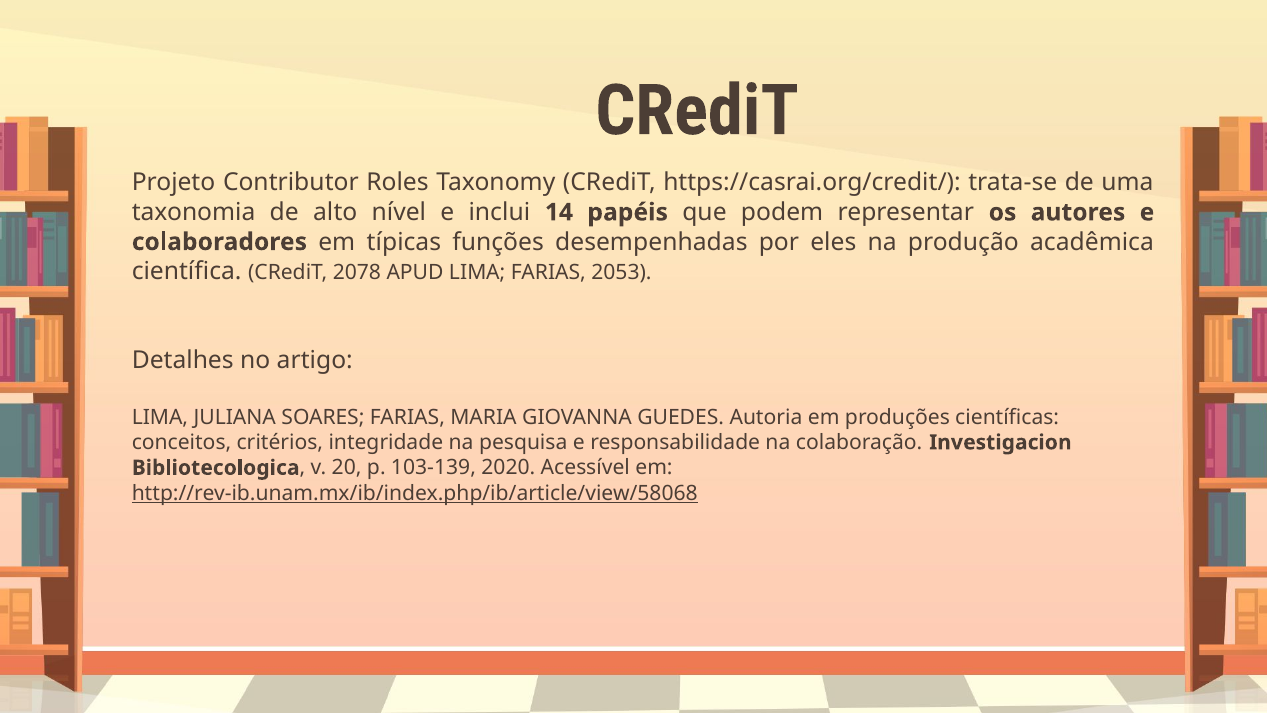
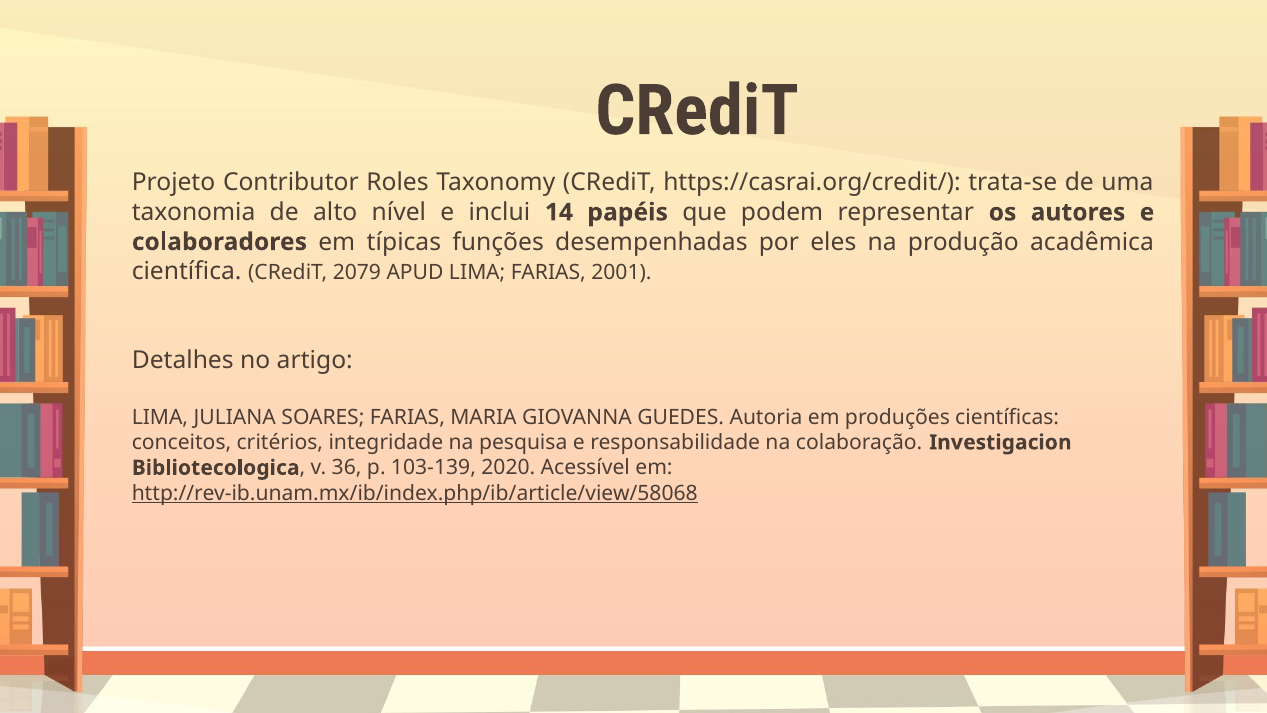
2078: 2078 -> 2079
2053: 2053 -> 2001
20: 20 -> 36
